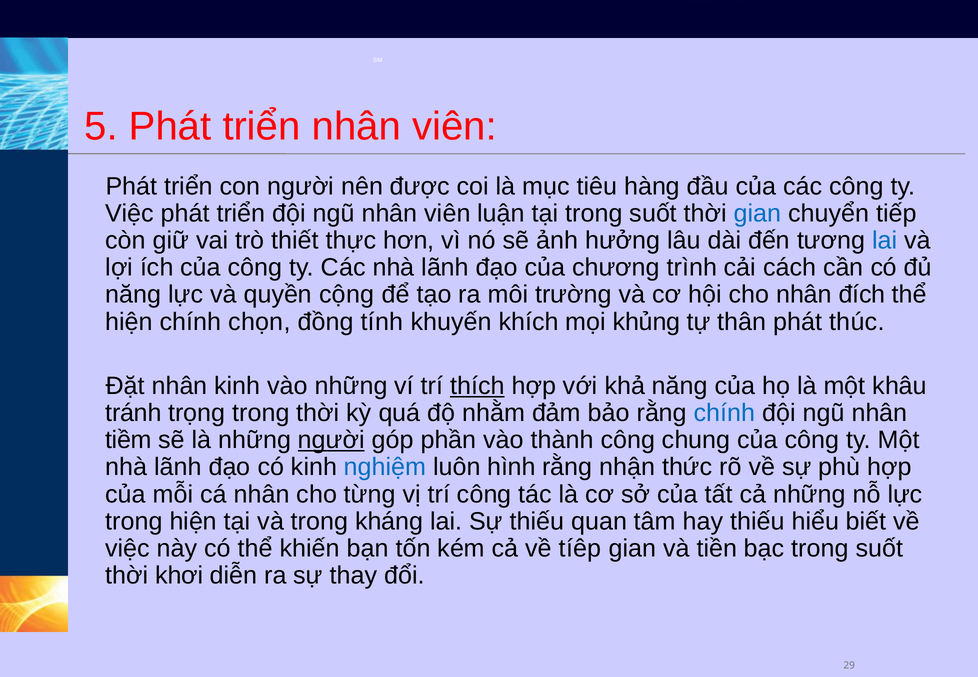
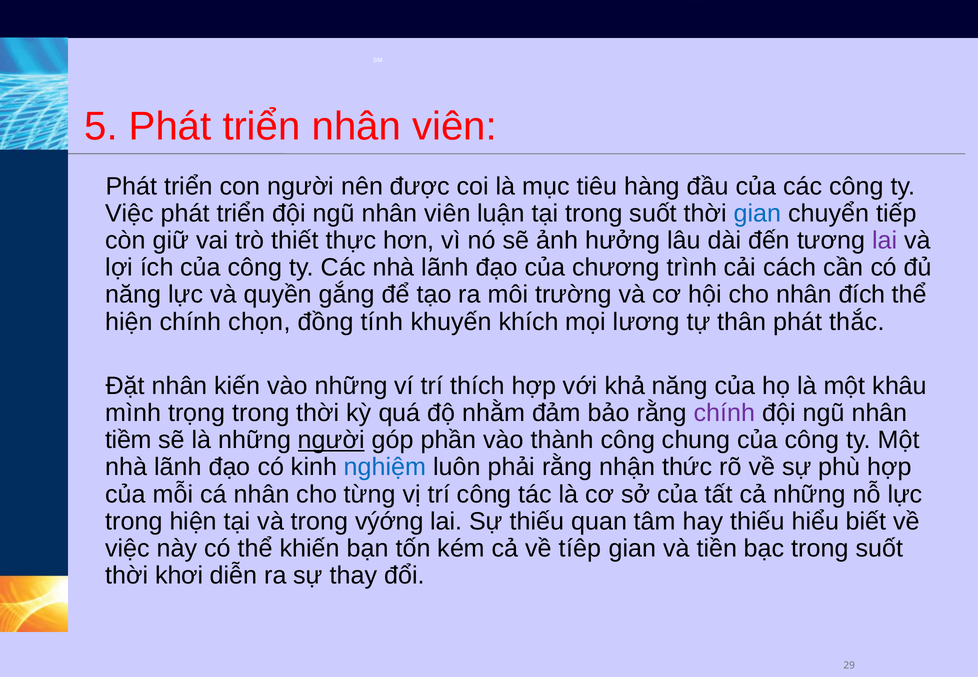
lai at (885, 241) colour: blue -> purple
cộng: cộng -> gắng
khủng: khủng -> lương
thúc: thúc -> thắc
nhân kinh: kinh -> kiến
thích underline: present -> none
tránh: tránh -> mình
chính at (725, 413) colour: blue -> purple
hình: hình -> phải
kháng: kháng -> výớng
